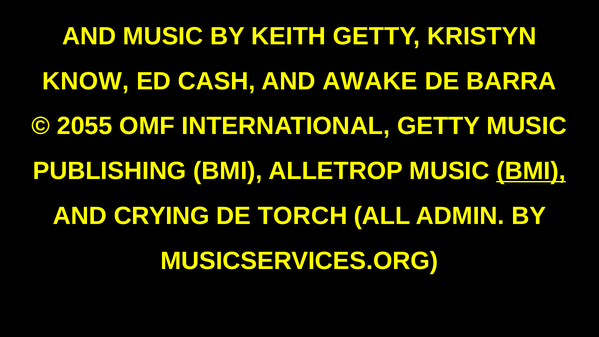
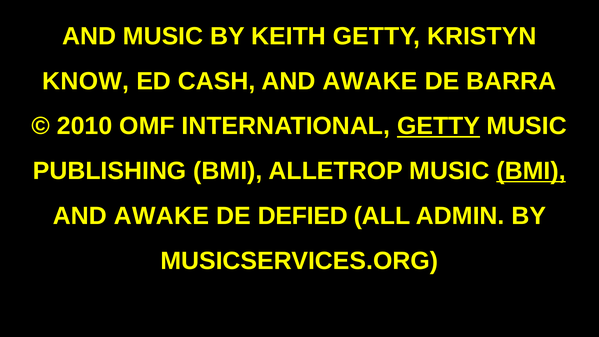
2055: 2055 -> 2010
GETTY at (439, 126) underline: none -> present
CRYING at (162, 216): CRYING -> AWAKE
TORCH: TORCH -> DEFIED
